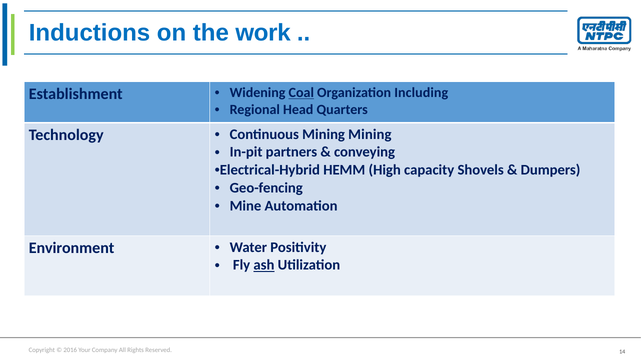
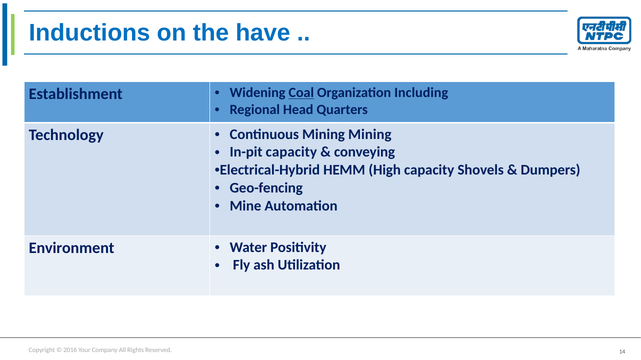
work: work -> have
In-pit partners: partners -> capacity
ash underline: present -> none
